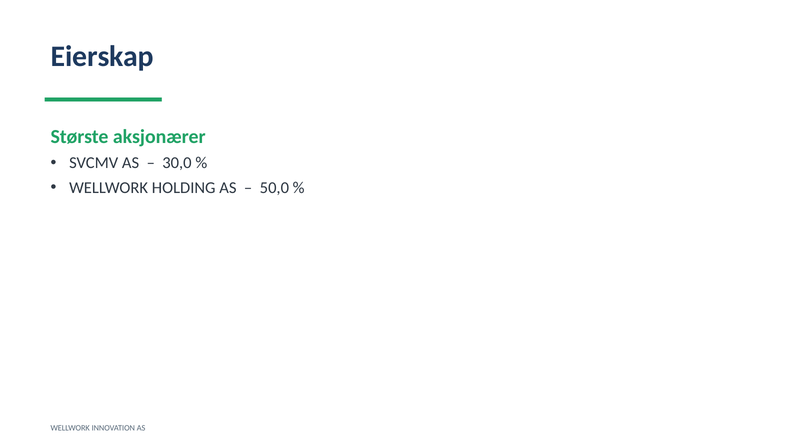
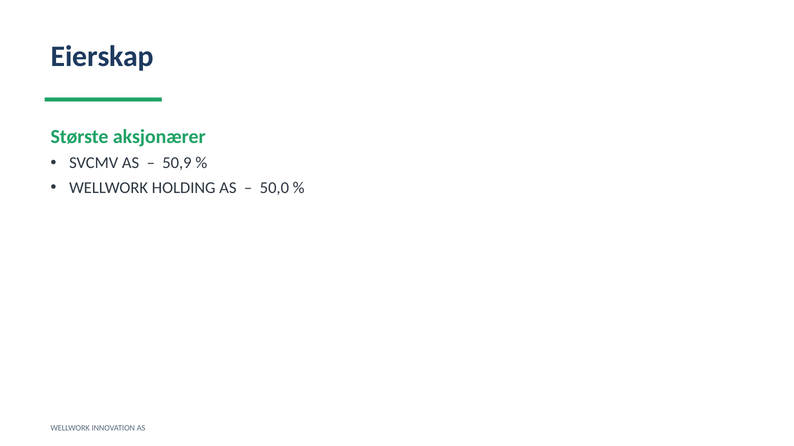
30,0: 30,0 -> 50,9
